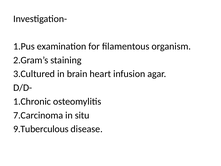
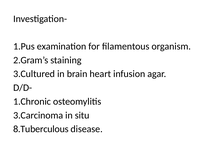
7.Carcinoma: 7.Carcinoma -> 3.Carcinoma
9.Tuberculous: 9.Tuberculous -> 8.Tuberculous
